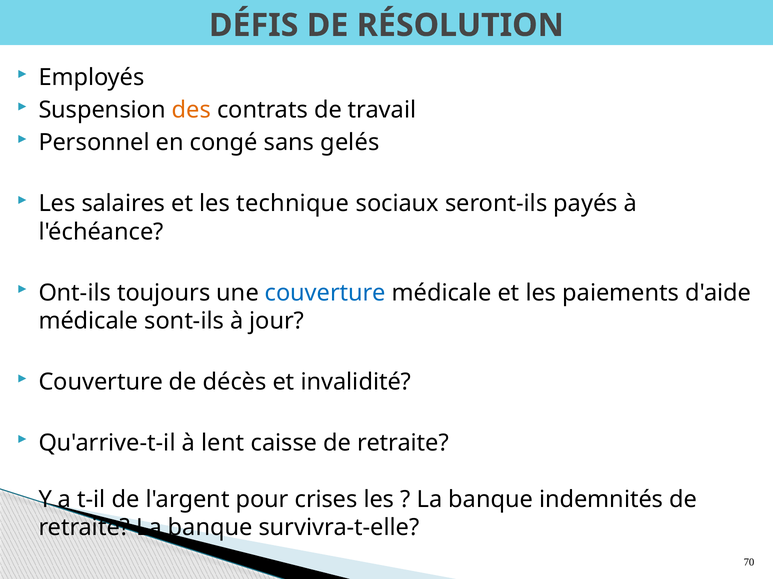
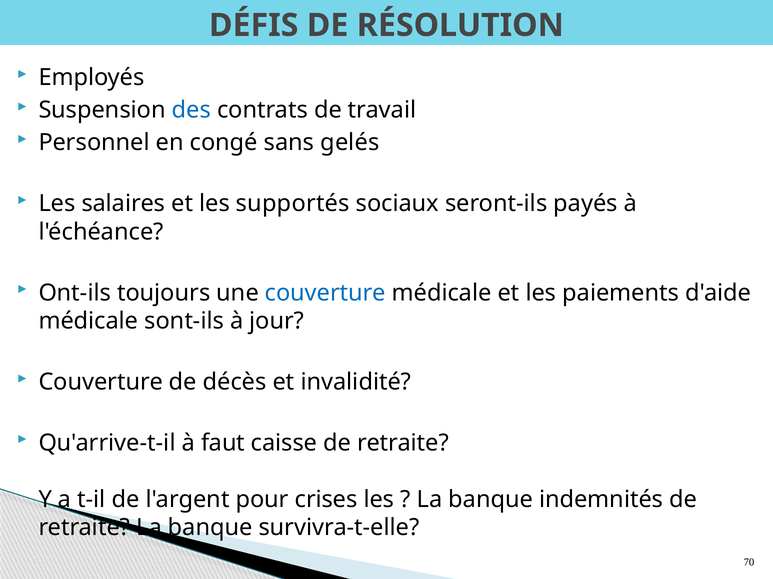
des colour: orange -> blue
technique: technique -> supportés
lent: lent -> faut
